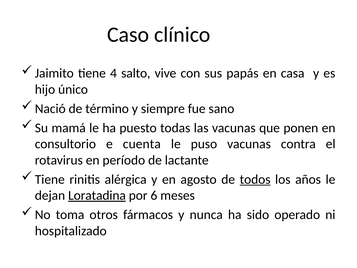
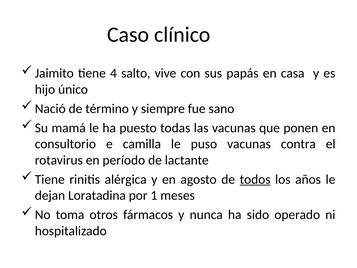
cuenta: cuenta -> camilla
Loratadina underline: present -> none
6: 6 -> 1
